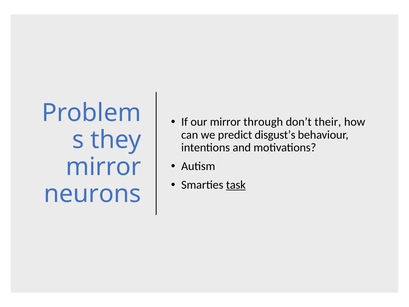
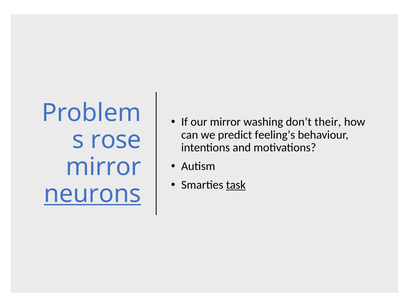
through: through -> washing
disgust’s: disgust’s -> feeling’s
they: they -> rose
neurons underline: none -> present
